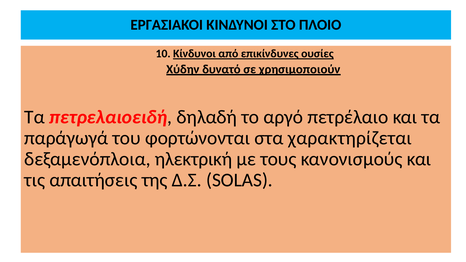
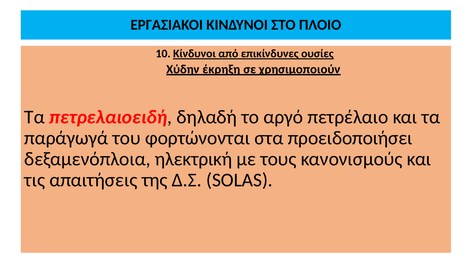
δυνατό: δυνατό -> έκρηξη
χαρακτηρίζεται: χαρακτηρίζεται -> προειδοποιήσει
